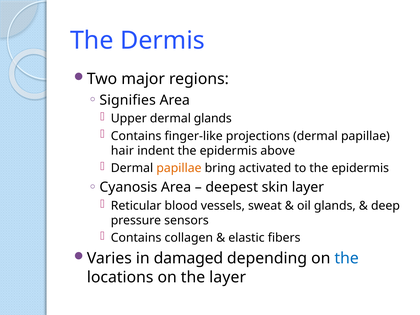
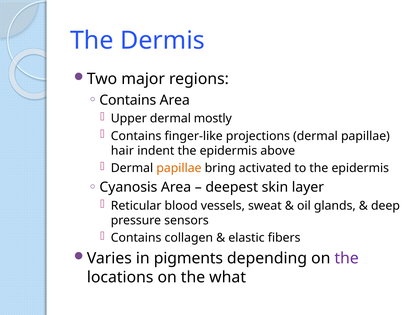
Signifies at (128, 100): Signifies -> Contains
dermal glands: glands -> mostly
damaged: damaged -> pigments
the at (347, 258) colour: blue -> purple
the layer: layer -> what
